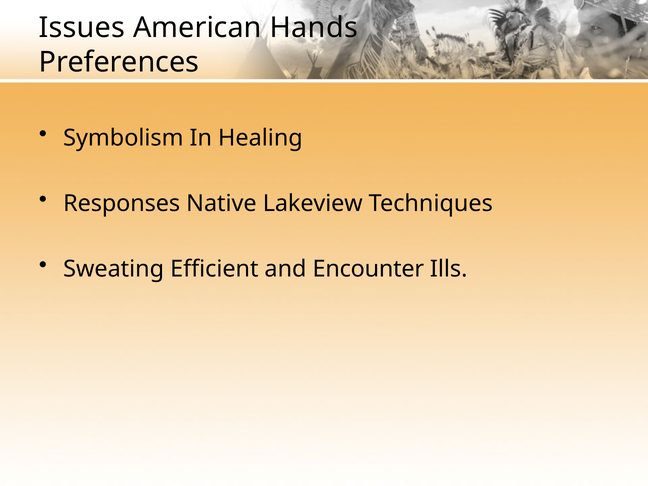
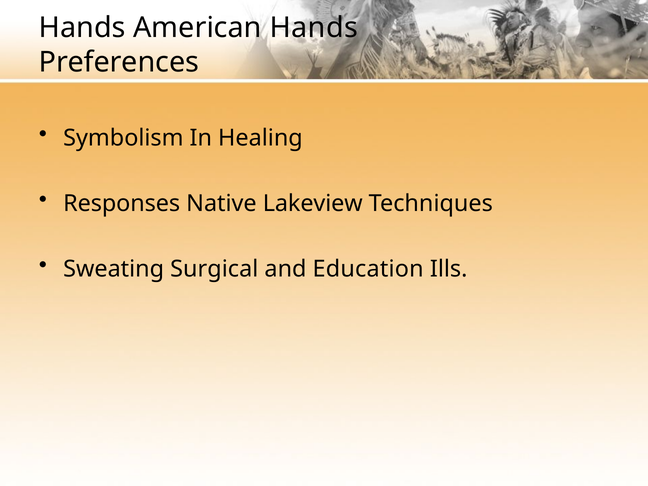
Issues at (82, 28): Issues -> Hands
Efficient: Efficient -> Surgical
Encounter: Encounter -> Education
